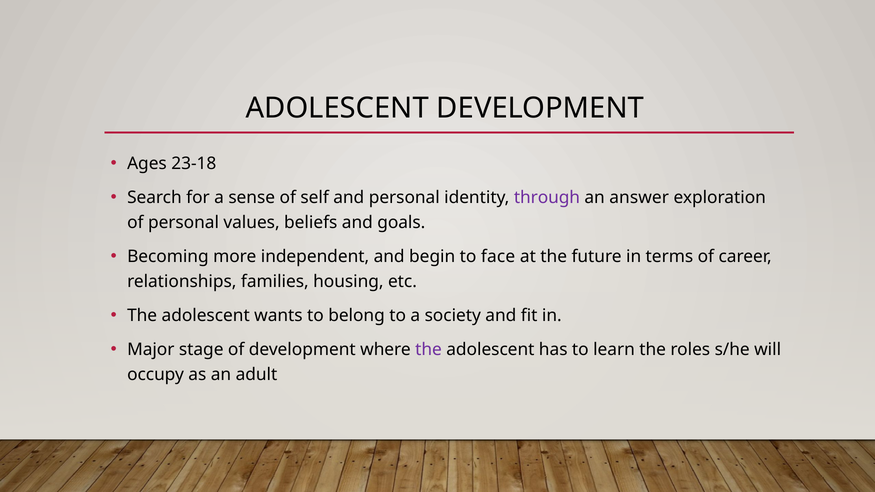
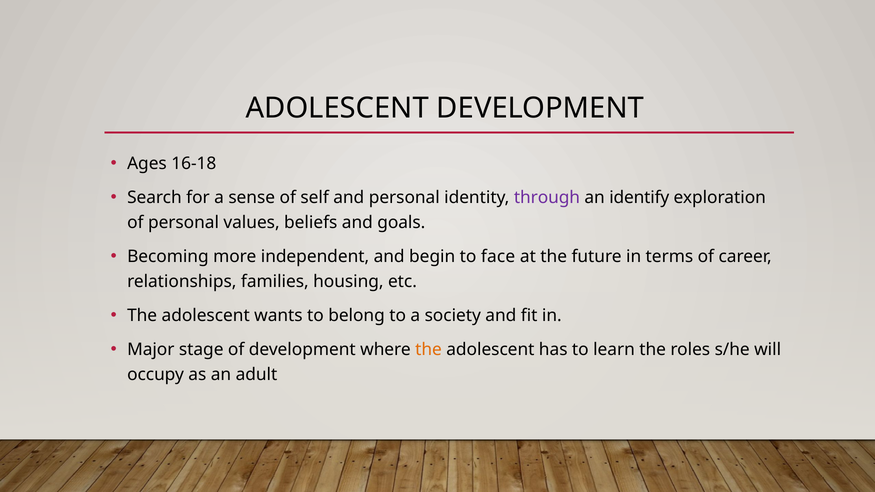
23-18: 23-18 -> 16-18
answer: answer -> identify
the at (429, 350) colour: purple -> orange
